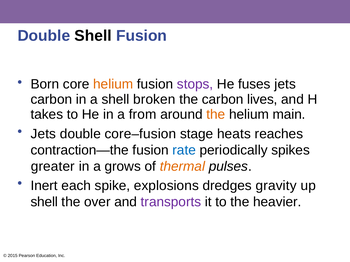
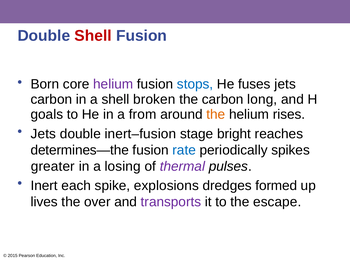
Shell at (93, 36) colour: black -> red
helium at (113, 84) colour: orange -> purple
stops colour: purple -> blue
lives: lives -> long
takes: takes -> goals
main: main -> rises
core–fusion: core–fusion -> inert–fusion
heats: heats -> bright
contraction—the: contraction—the -> determines—the
grows: grows -> losing
thermal colour: orange -> purple
gravity: gravity -> formed
shell at (44, 202): shell -> lives
heavier: heavier -> escape
